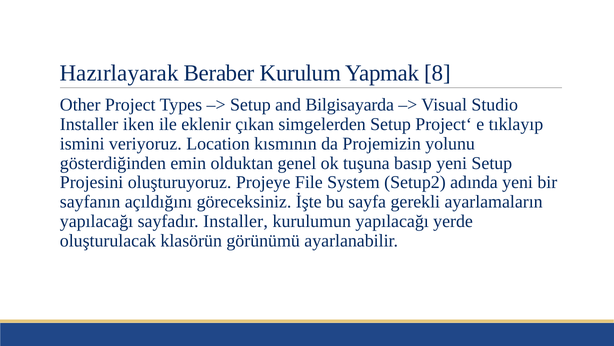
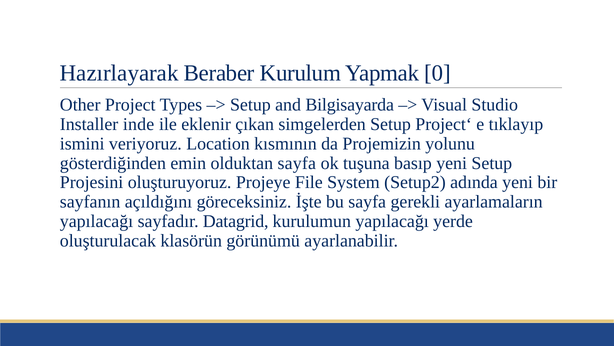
8: 8 -> 0
iken: iken -> inde
olduktan genel: genel -> sayfa
sayfadır Installer: Installer -> Datagrid
